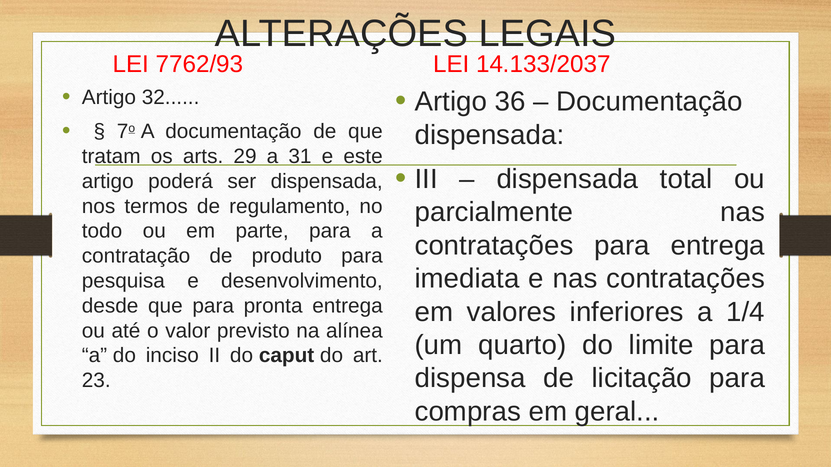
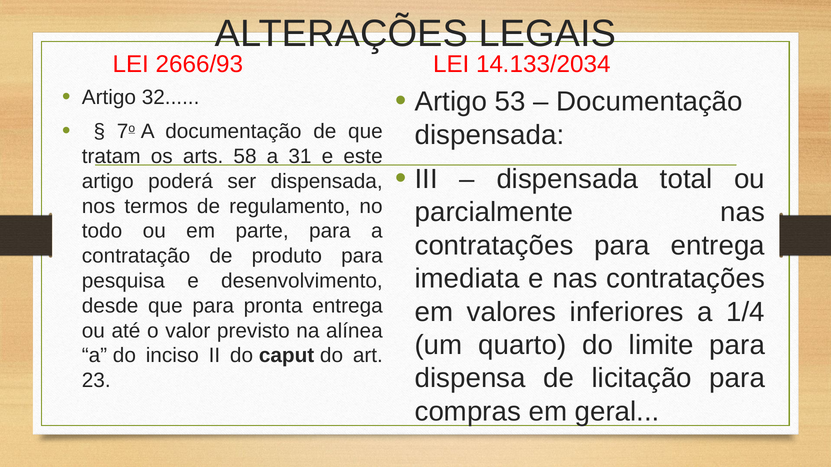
7762/93: 7762/93 -> 2666/93
14.133/2037: 14.133/2037 -> 14.133/2034
36: 36 -> 53
29: 29 -> 58
